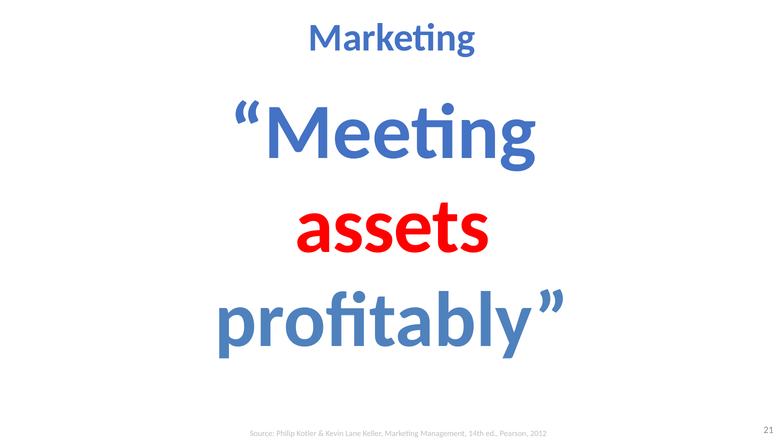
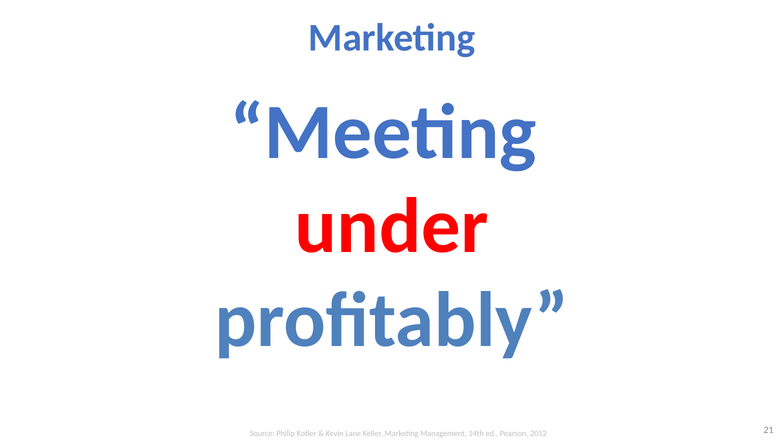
assets: assets -> under
